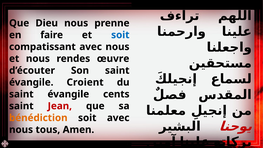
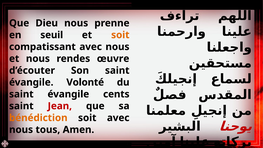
faire: faire -> seuil
soit at (120, 35) colour: blue -> orange
Croient: Croient -> Volonté
